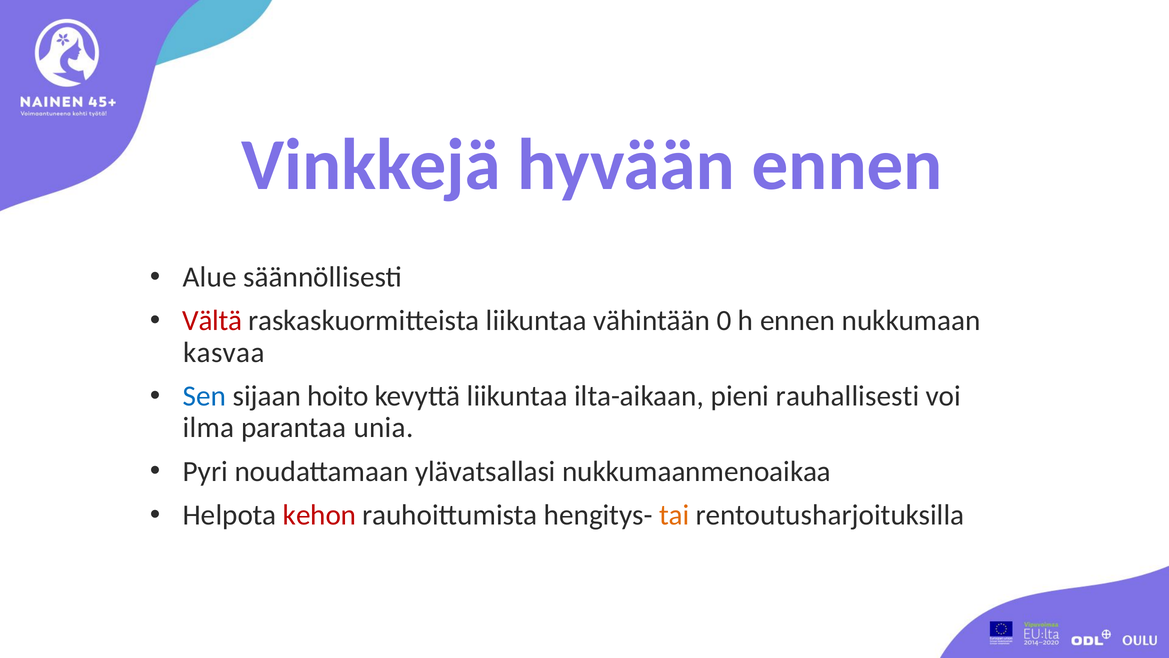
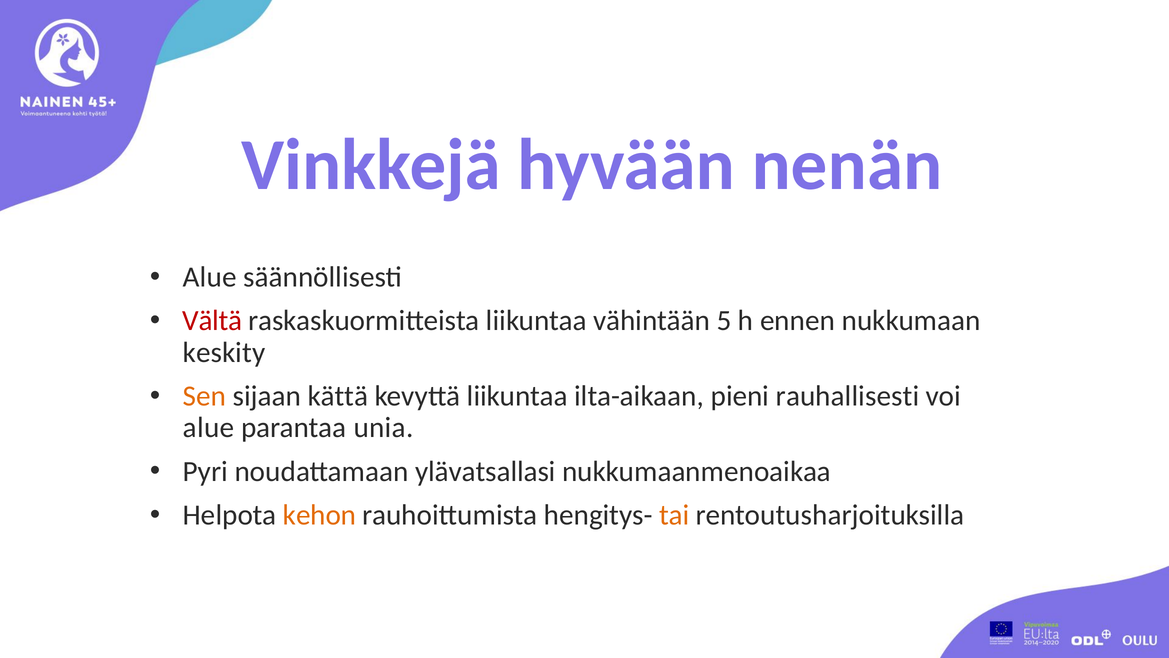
hyvään ennen: ennen -> nenän
0: 0 -> 5
kasvaa: kasvaa -> keskity
Sen colour: blue -> orange
hoito: hoito -> kättä
ilma at (209, 427): ilma -> alue
kehon colour: red -> orange
